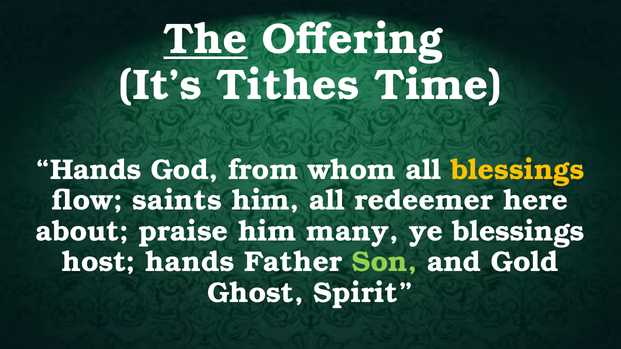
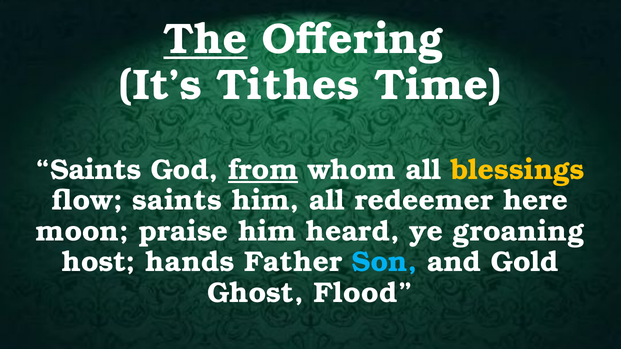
Hands at (88, 170): Hands -> Saints
from underline: none -> present
about: about -> moon
many: many -> heard
ye blessings: blessings -> groaning
Son colour: light green -> light blue
Spirit: Spirit -> Flood
